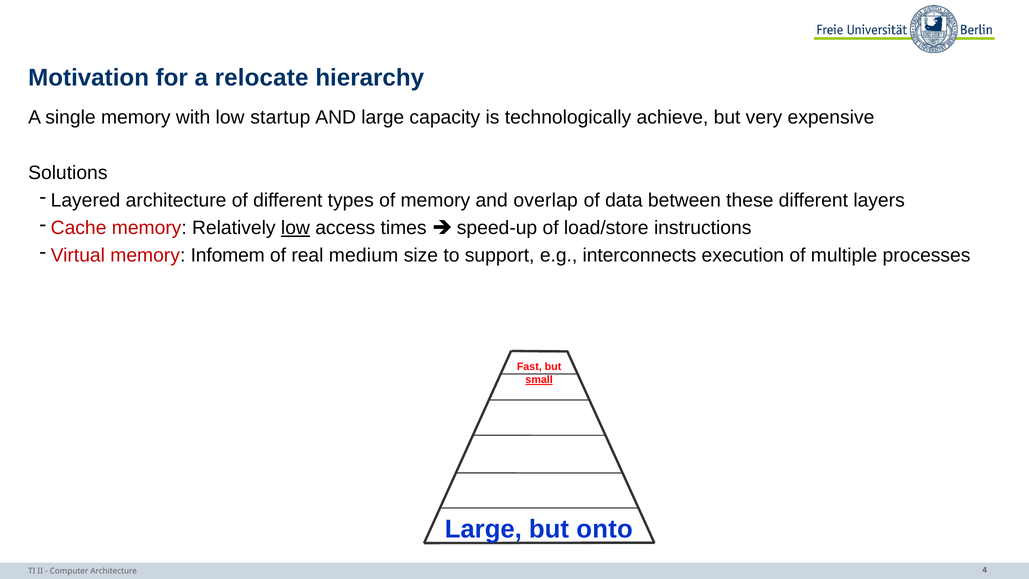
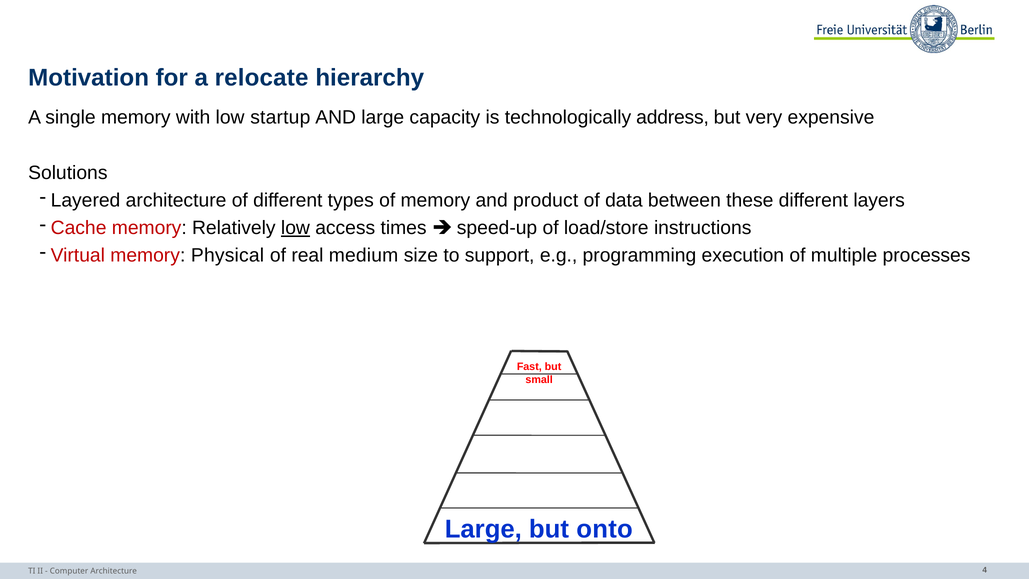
achieve: achieve -> address
overlap: overlap -> product
Infomem: Infomem -> Physical
interconnects: interconnects -> programming
small underline: present -> none
